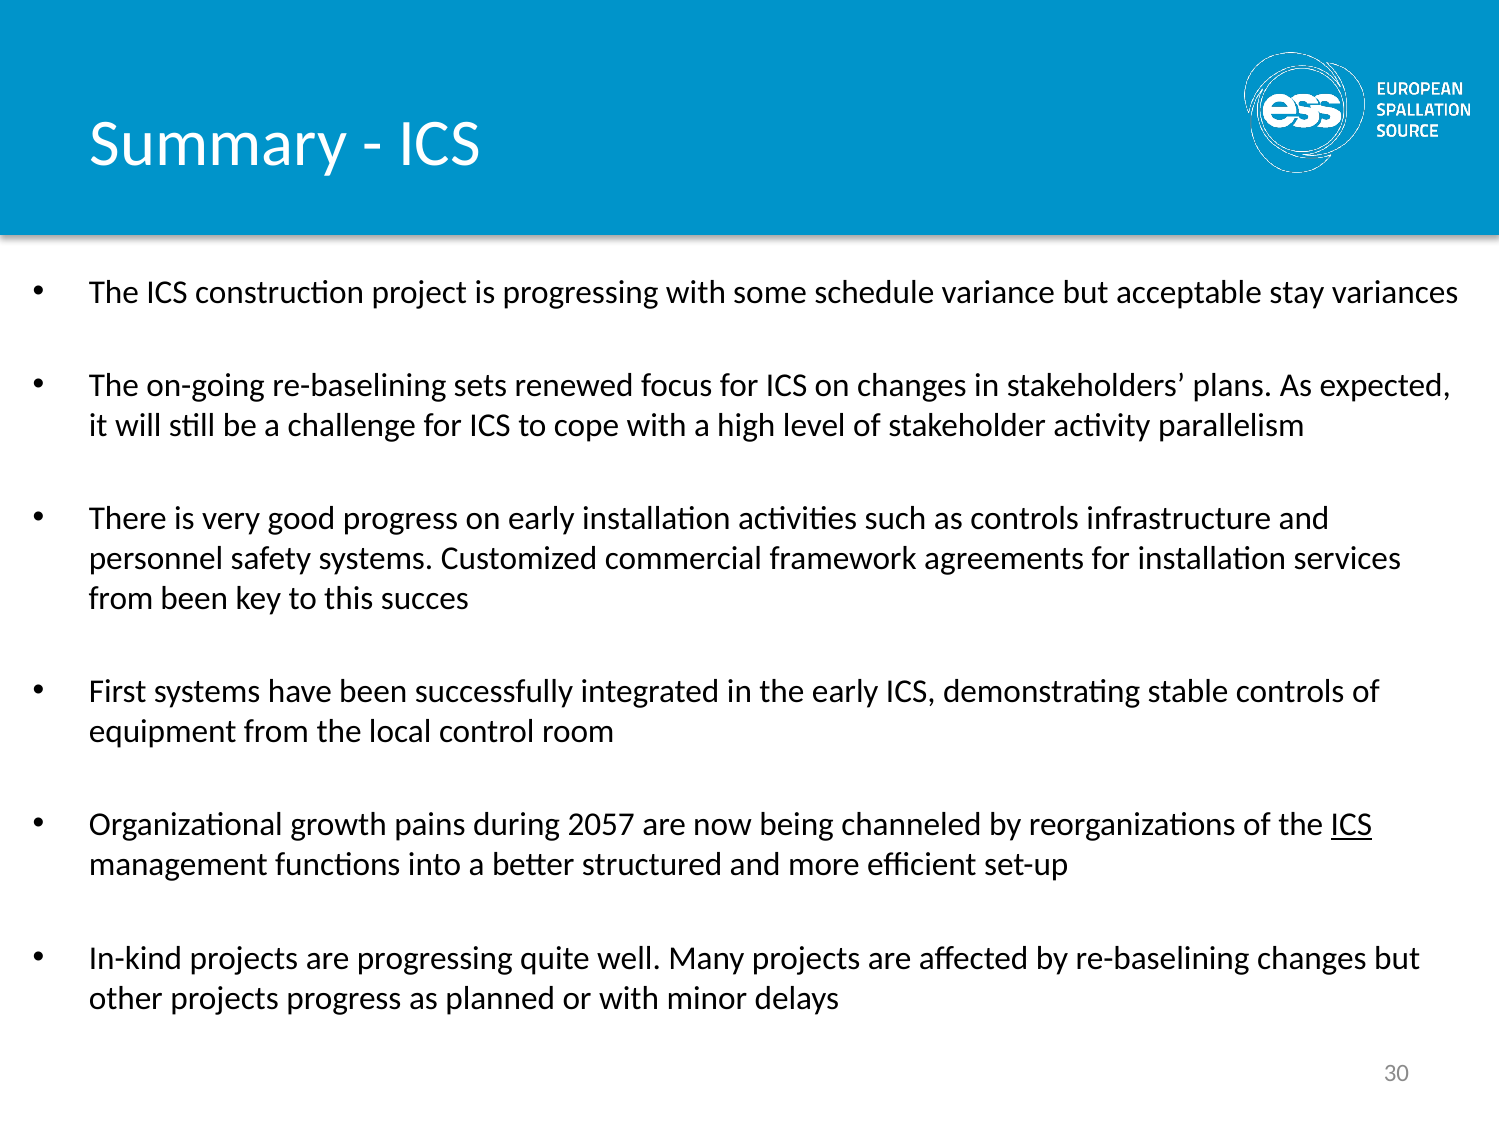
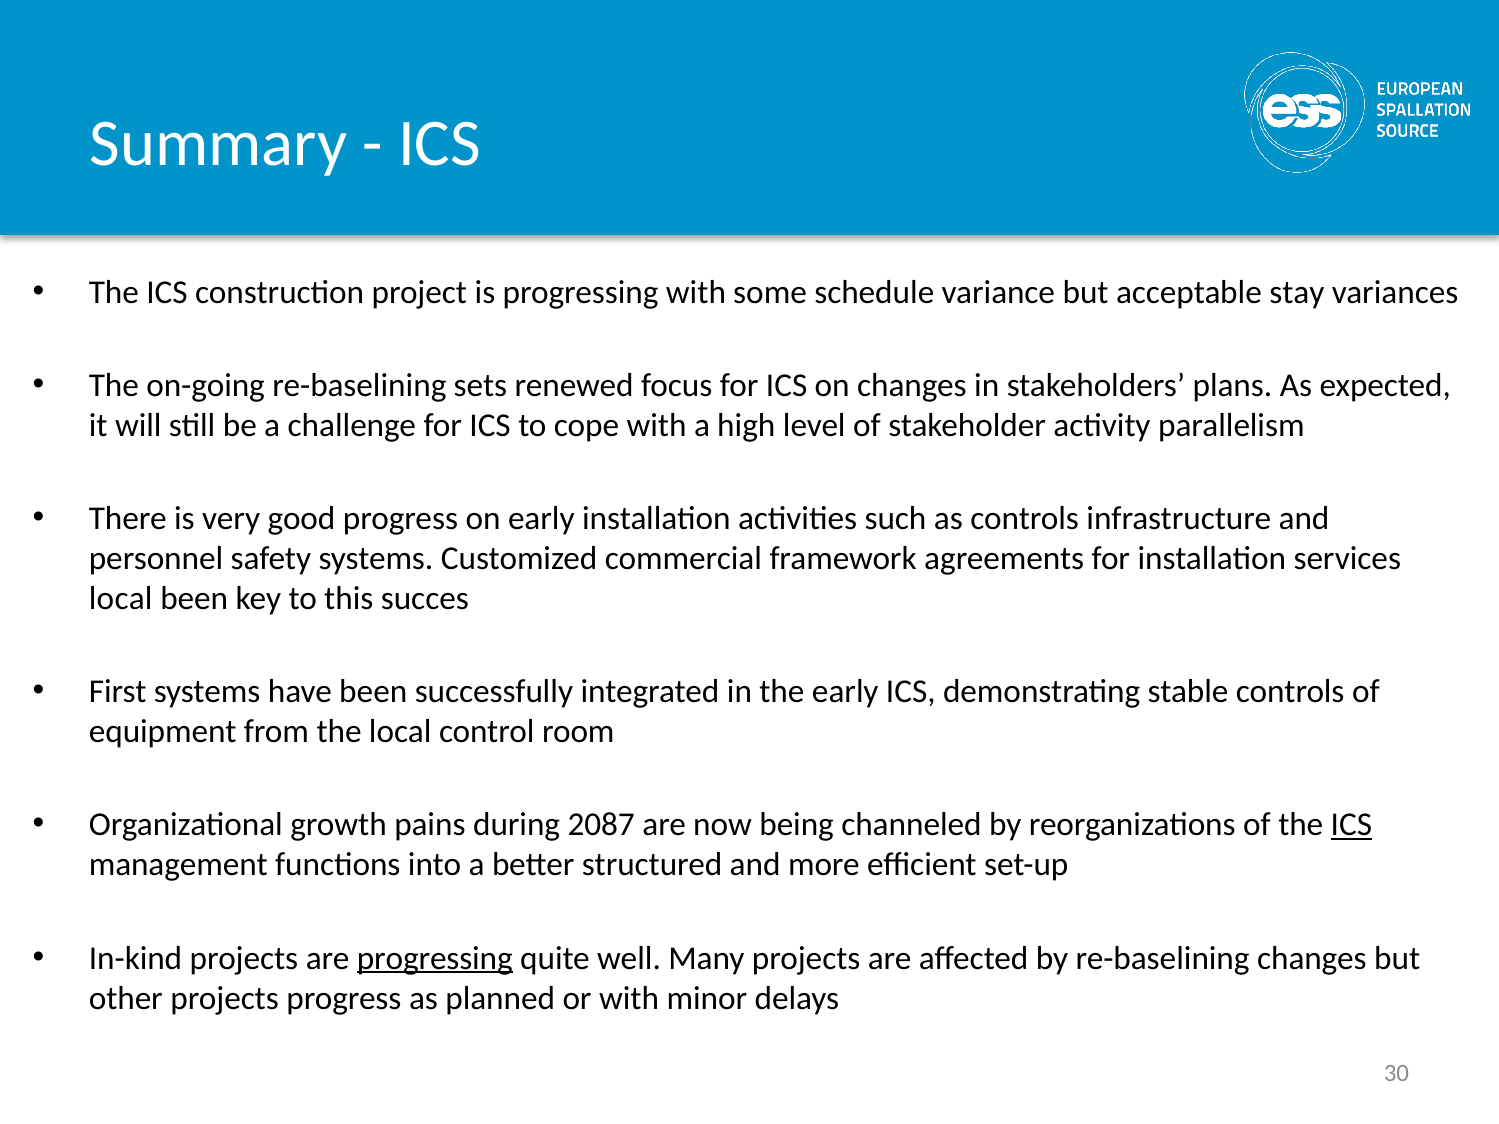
from at (121, 599): from -> local
2057: 2057 -> 2087
progressing at (435, 958) underline: none -> present
